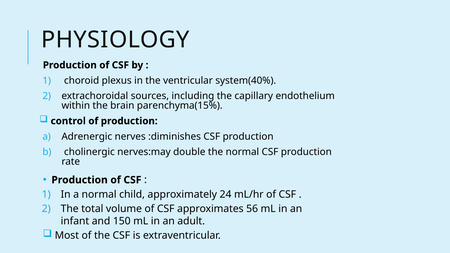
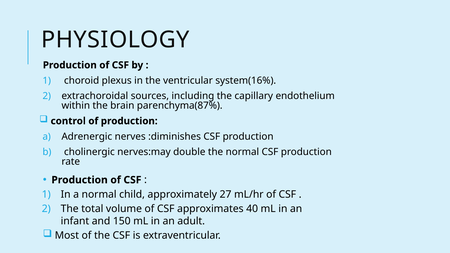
system(40%: system(40% -> system(16%
parenchyma(15%: parenchyma(15% -> parenchyma(87%
24: 24 -> 27
56: 56 -> 40
